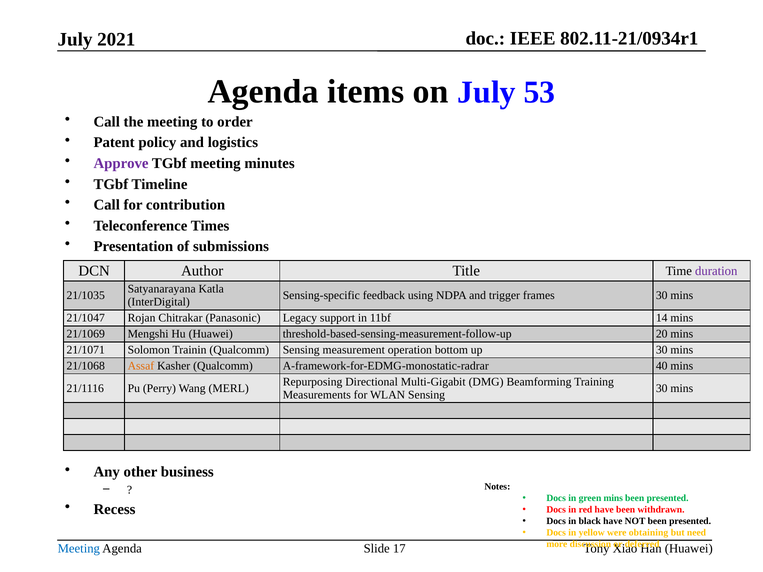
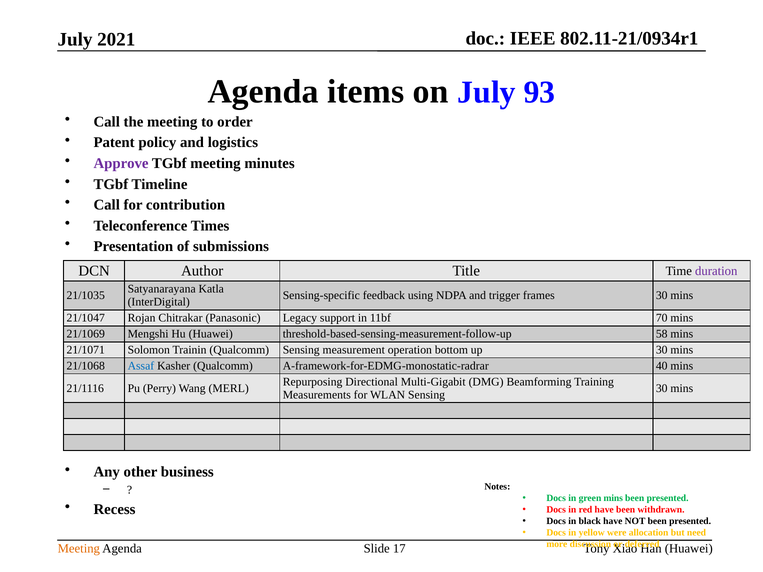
53: 53 -> 93
14: 14 -> 70
20: 20 -> 58
Assaf colour: orange -> blue
obtaining: obtaining -> allocation
Meeting at (79, 549) colour: blue -> orange
